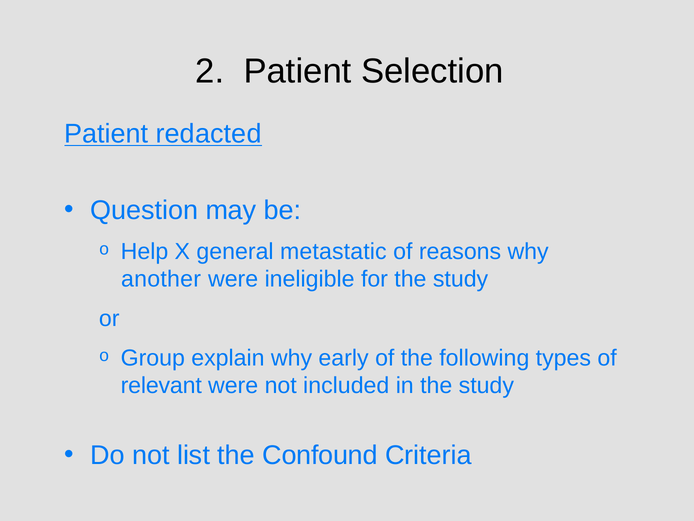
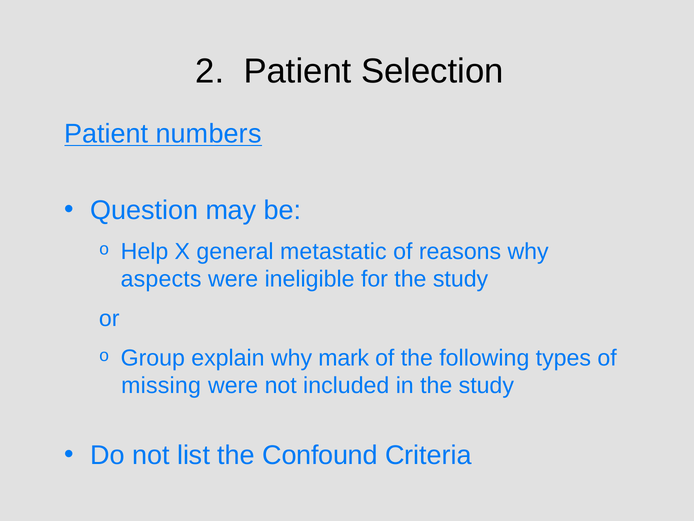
redacted: redacted -> numbers
another: another -> aspects
early: early -> mark
relevant: relevant -> missing
